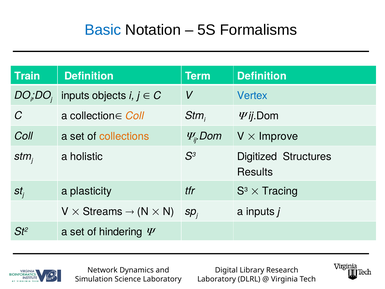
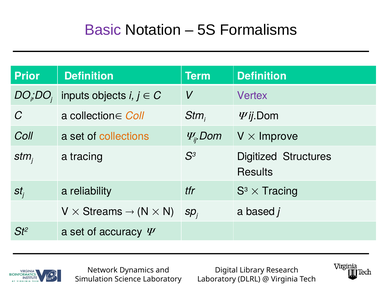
Basic colour: blue -> purple
Train: Train -> Prior
Vertex colour: blue -> purple
a holistic: holistic -> tracing
plasticity: plasticity -> reliability
a inputs: inputs -> based
hindering: hindering -> accuracy
